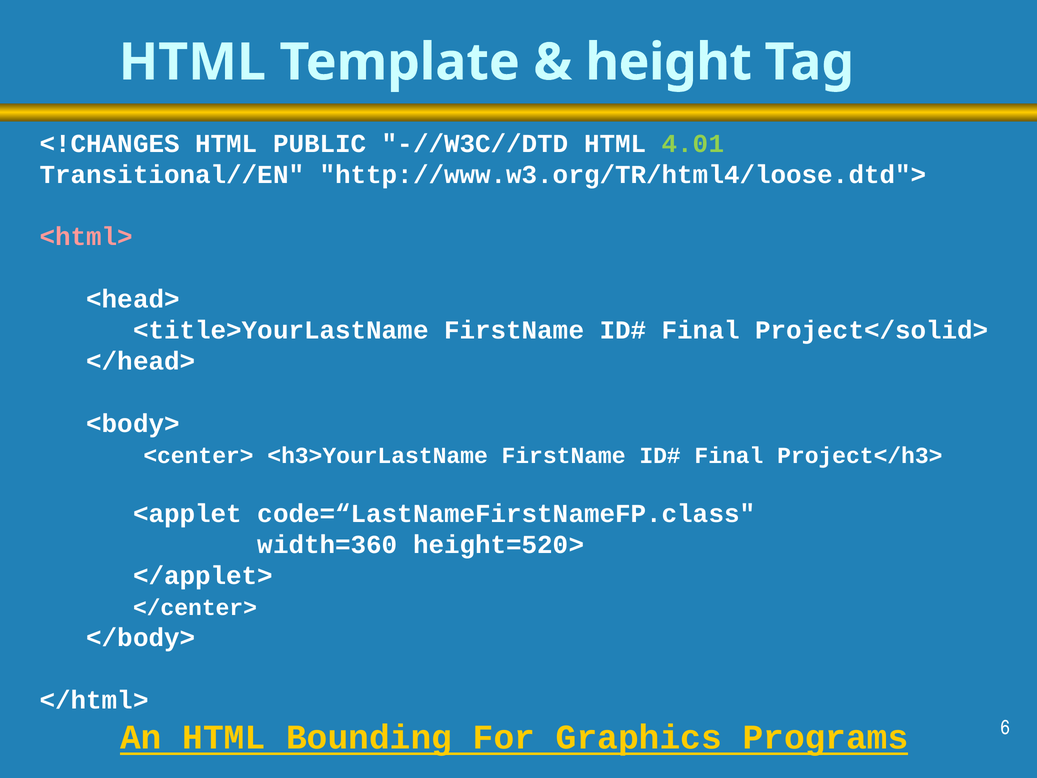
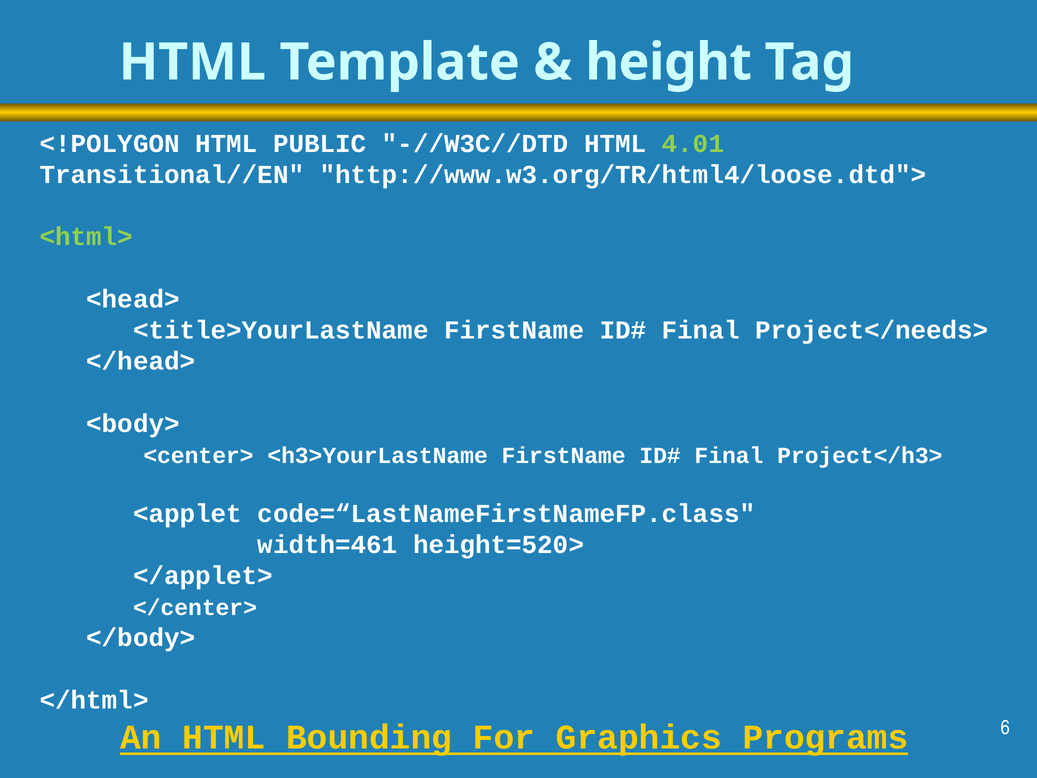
<!CHANGES: <!CHANGES -> <!POLYGON
<html> colour: pink -> light green
Project</solid>: Project</solid> -> Project</needs>
width=360: width=360 -> width=461
